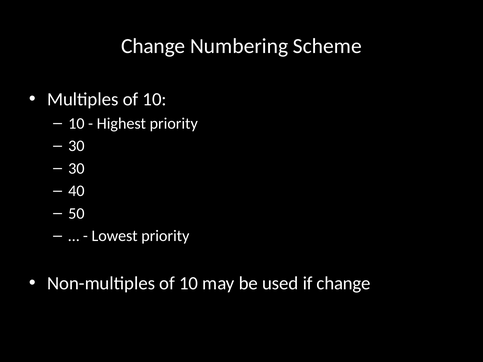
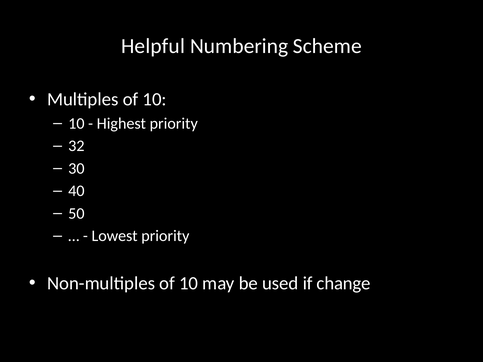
Change at (153, 46): Change -> Helpful
30 at (76, 146): 30 -> 32
